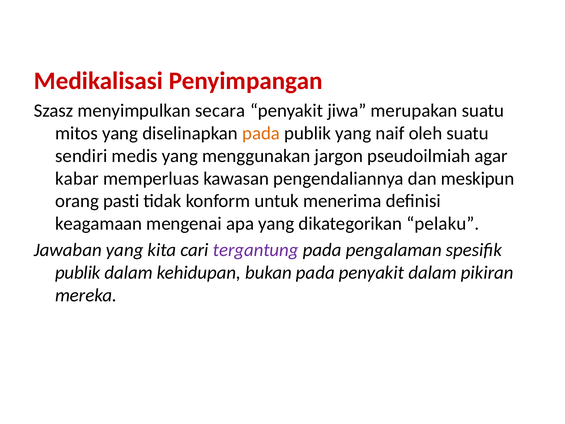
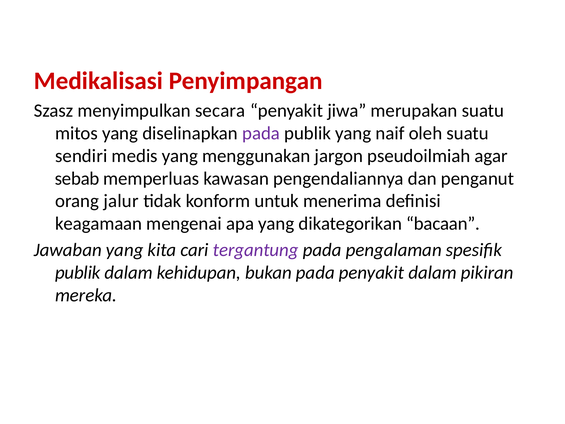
pada at (261, 133) colour: orange -> purple
kabar: kabar -> sebab
meskipun: meskipun -> penganut
pasti: pasti -> jalur
pelaku: pelaku -> bacaan
